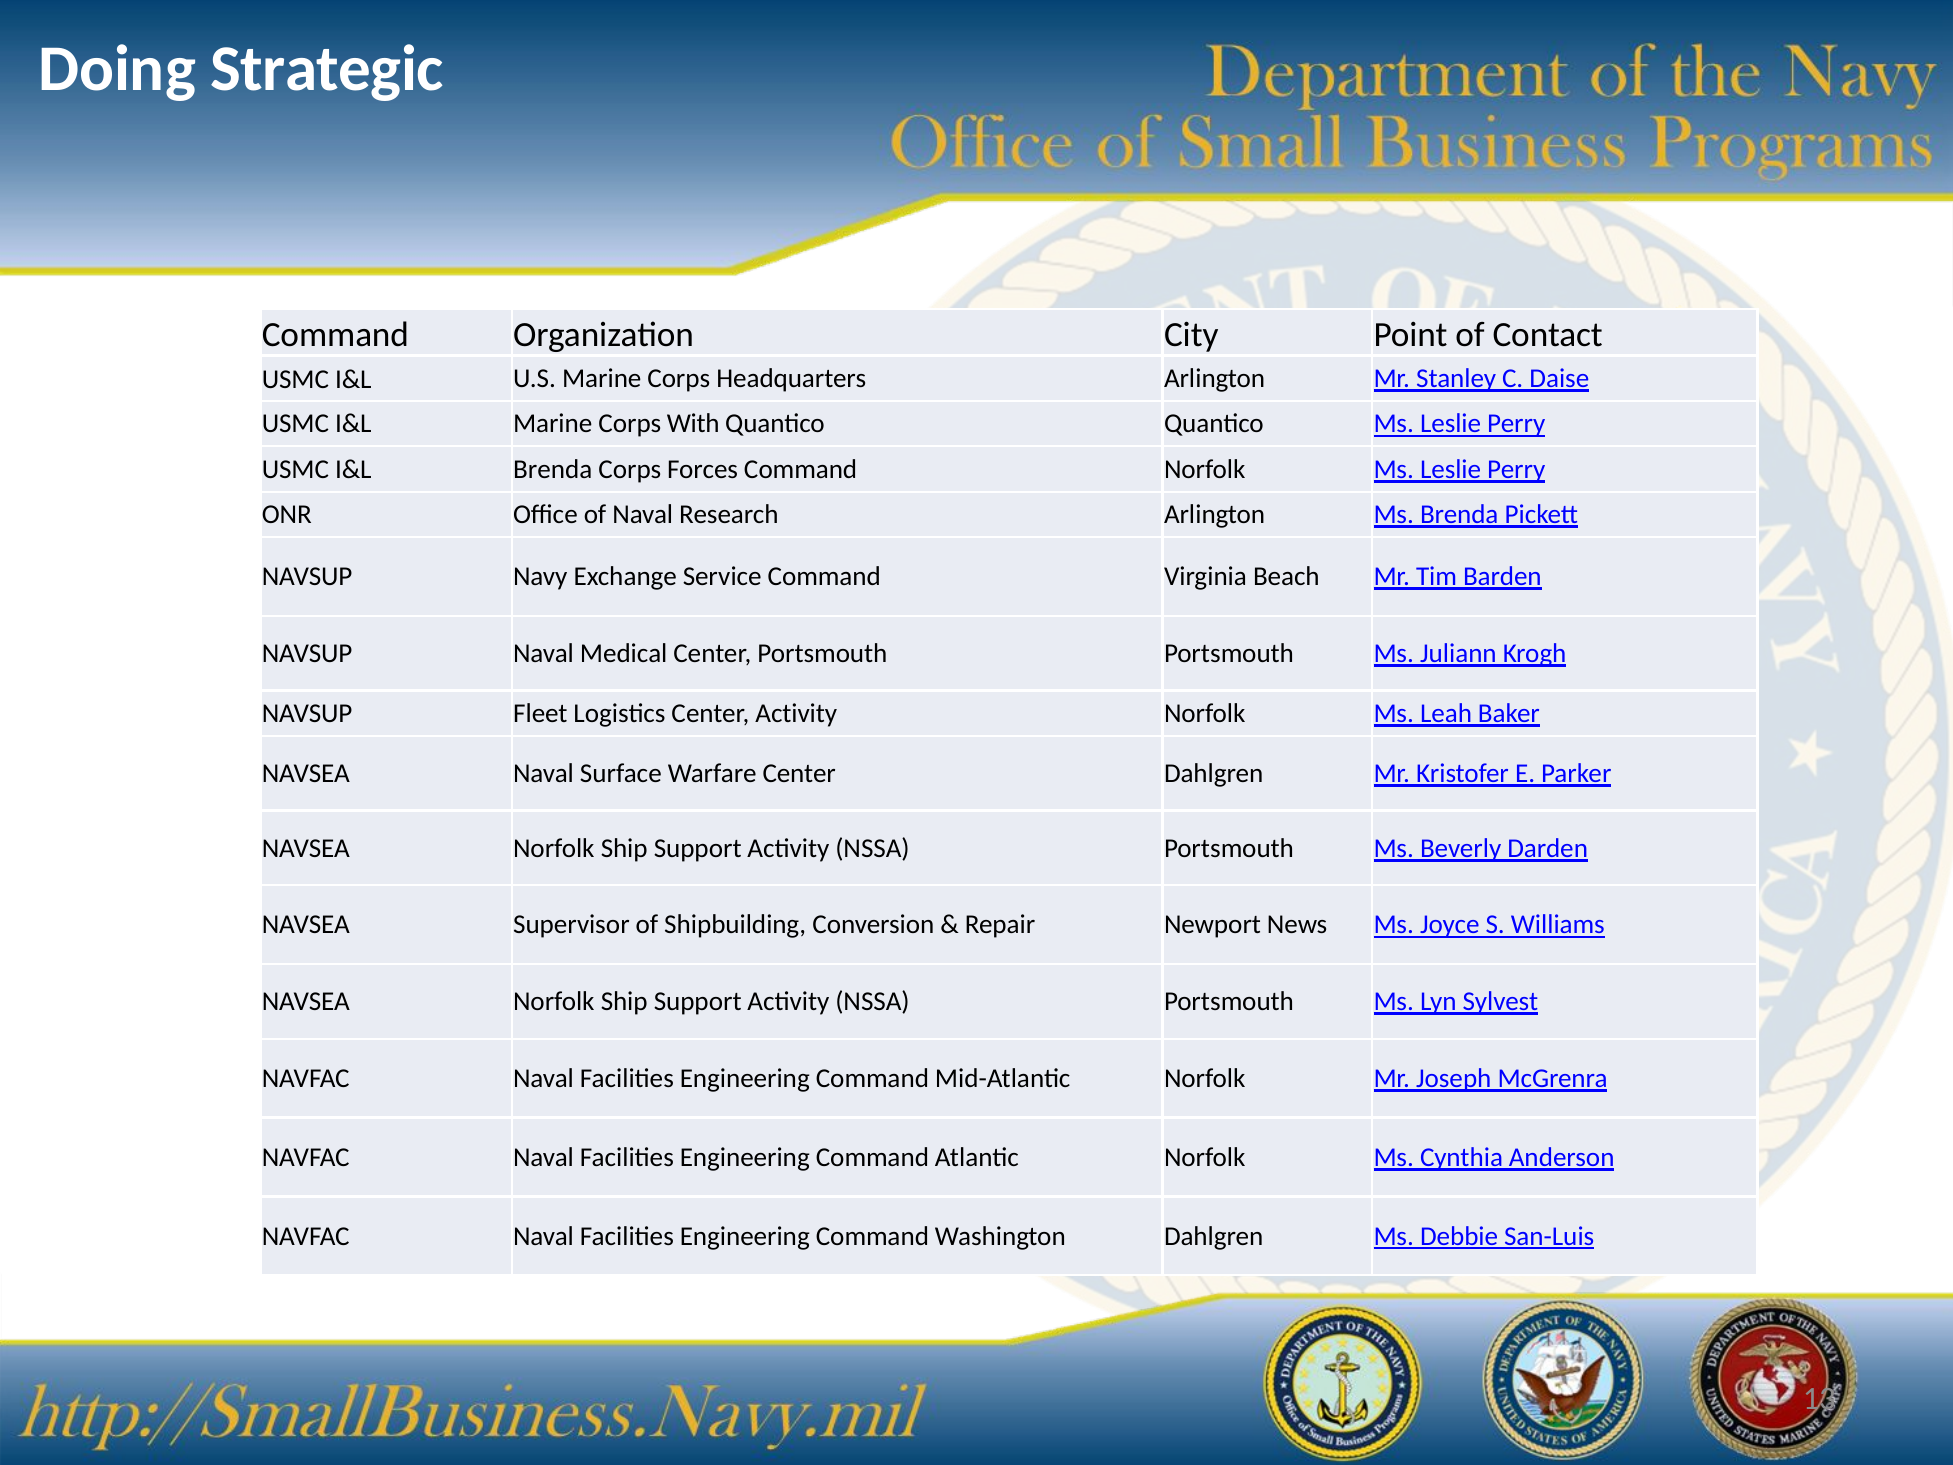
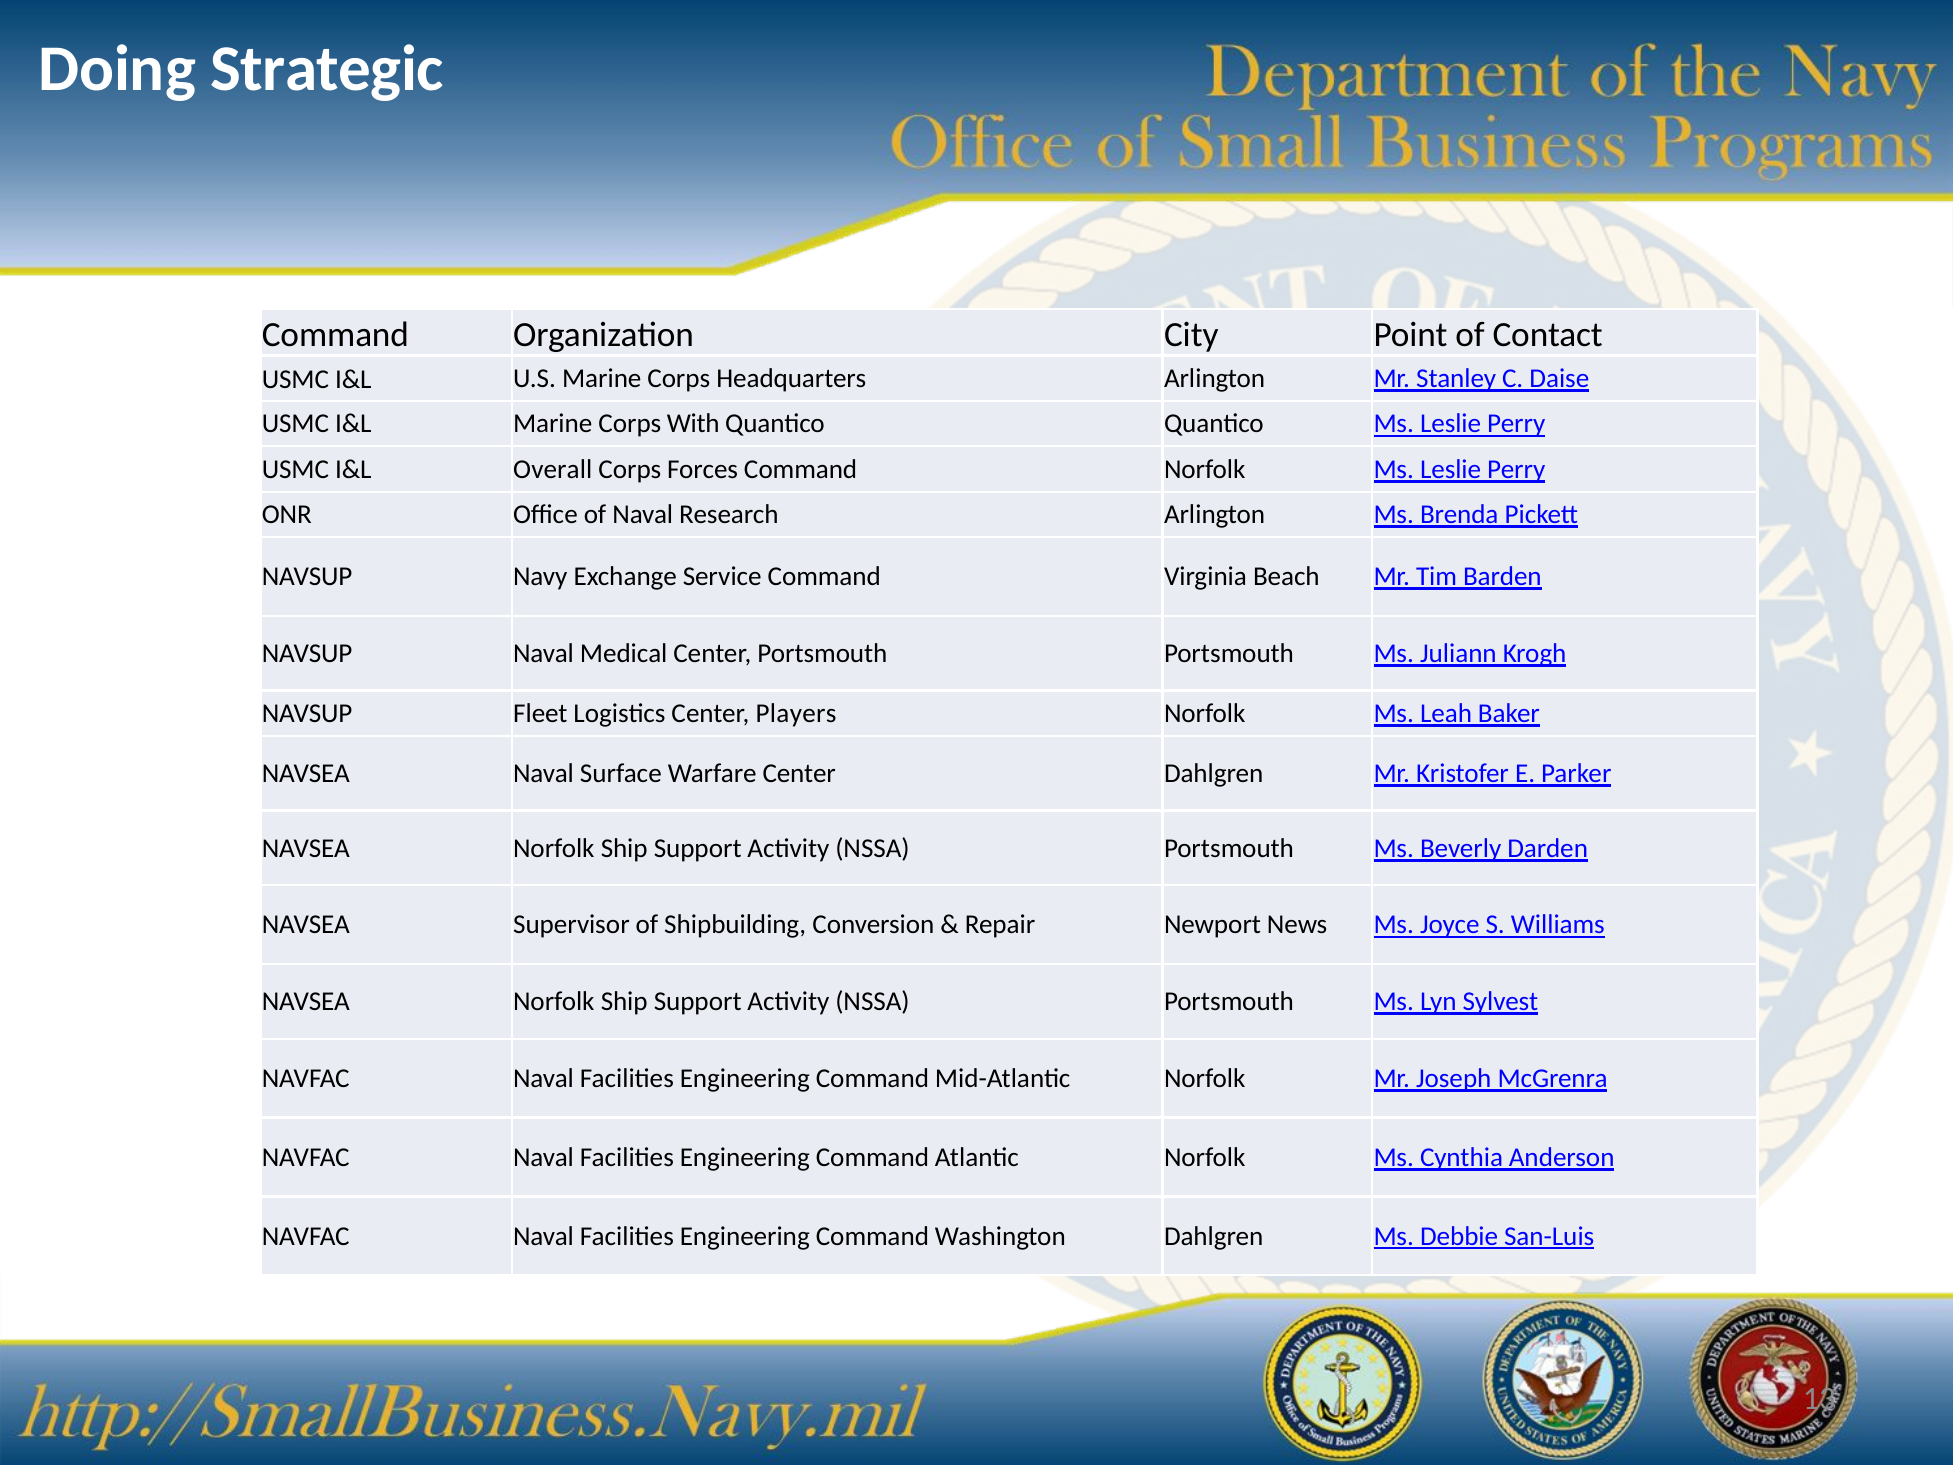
I&L Brenda: Brenda -> Overall
Center Activity: Activity -> Players
